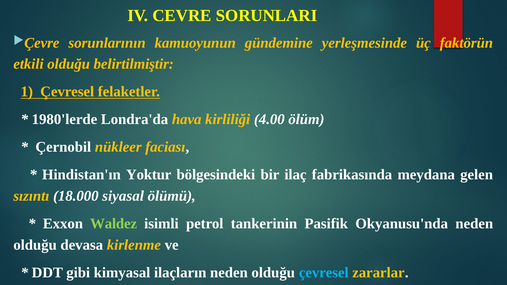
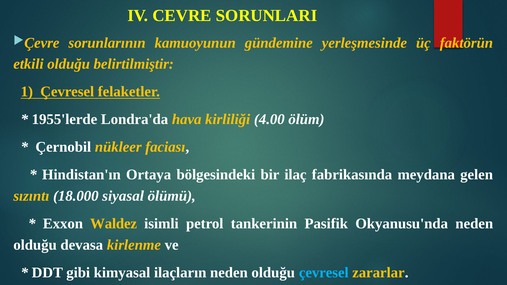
1980'lerde: 1980'lerde -> 1955'lerde
Yoktur: Yoktur -> Ortaya
Waldez colour: light green -> yellow
